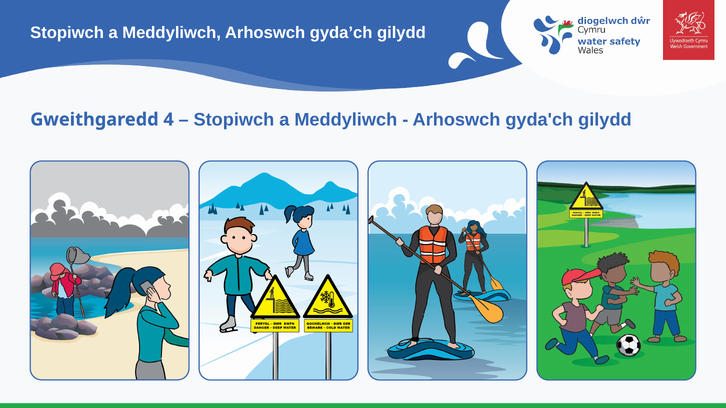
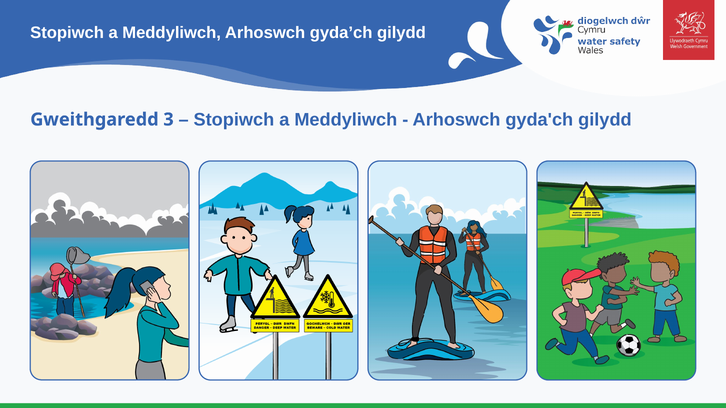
4: 4 -> 3
